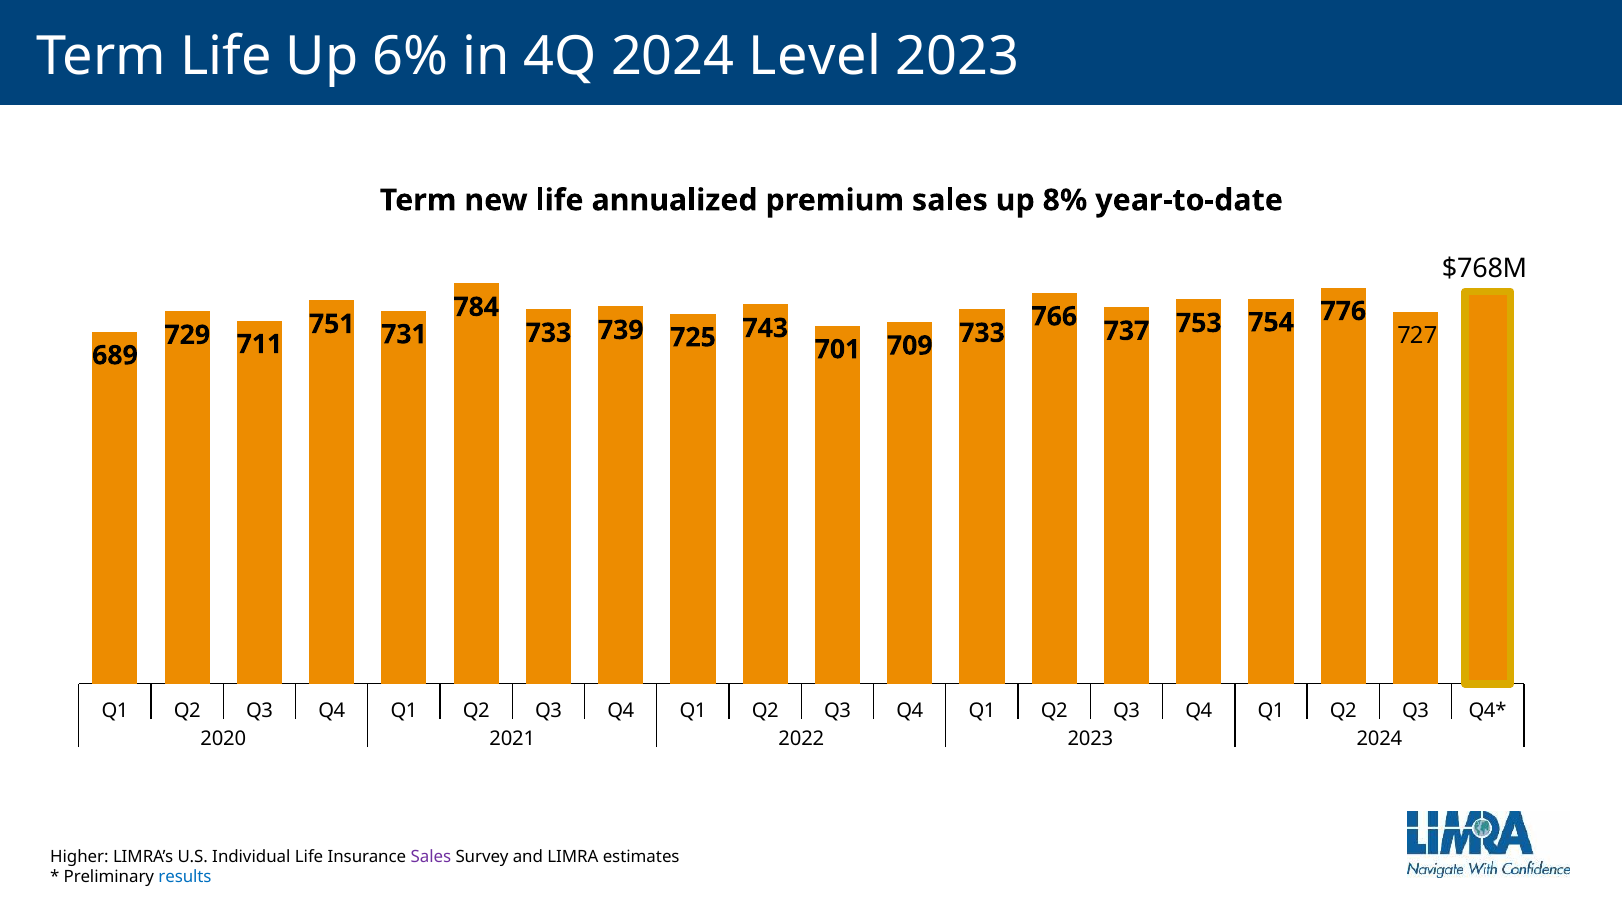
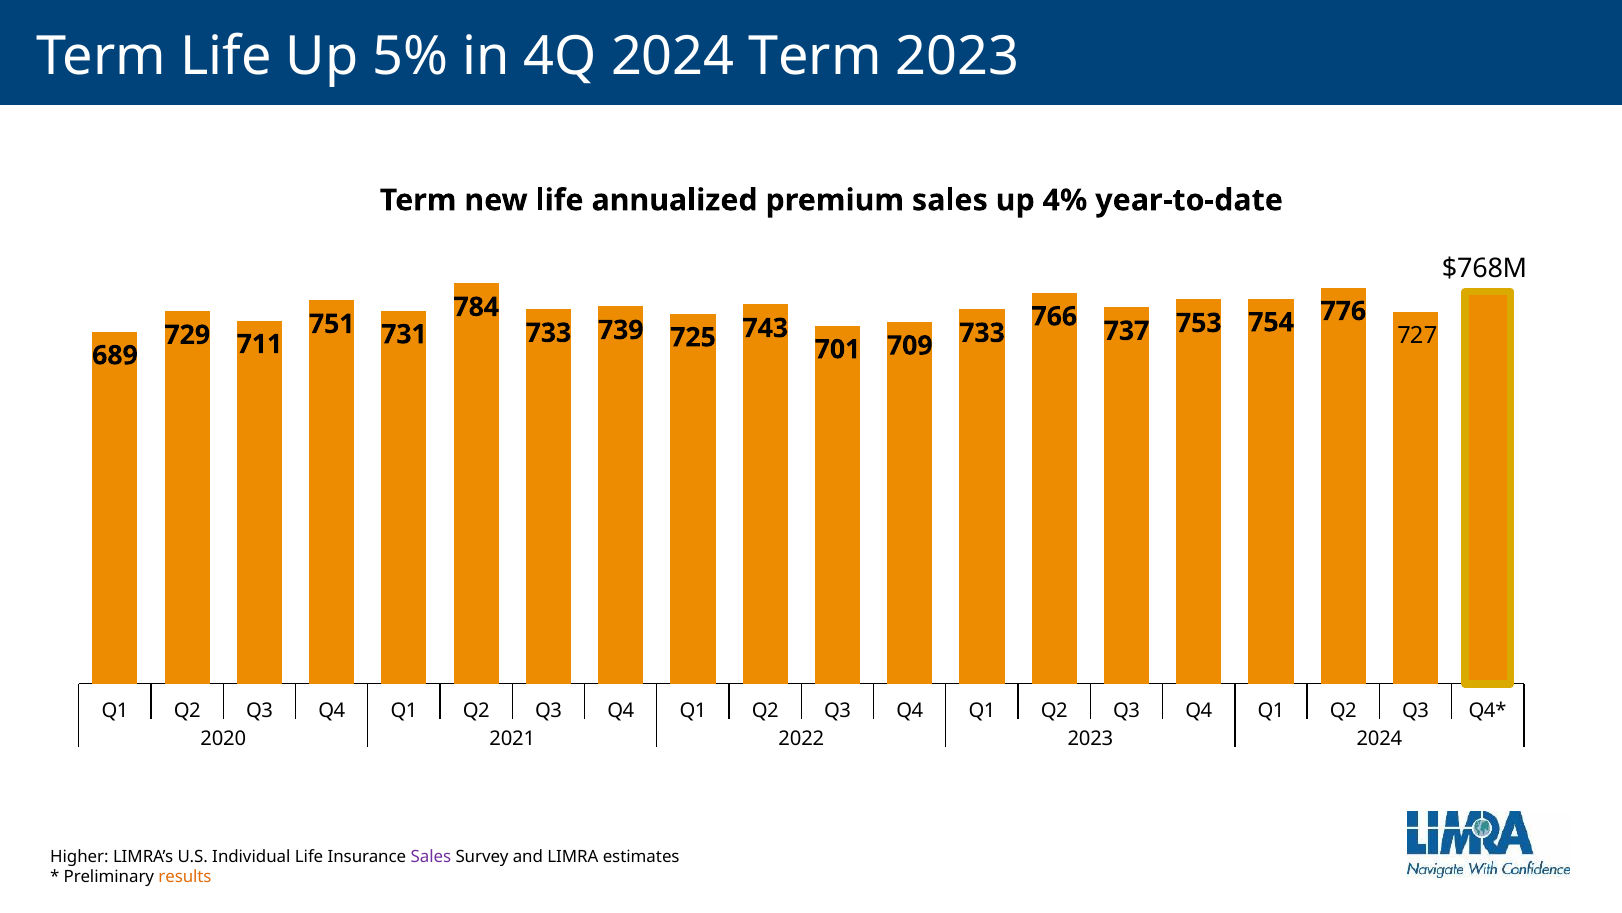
6%: 6% -> 5%
2024 Level: Level -> Term
8%: 8% -> 4%
results colour: blue -> orange
